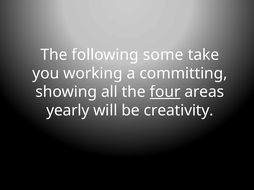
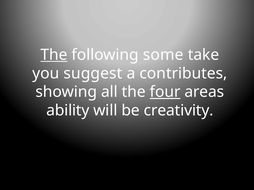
The at (54, 55) underline: none -> present
working: working -> suggest
committing: committing -> contributes
yearly: yearly -> ability
